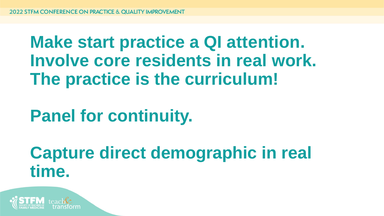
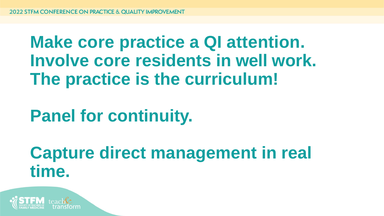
Make start: start -> core
residents in real: real -> well
demographic: demographic -> management
